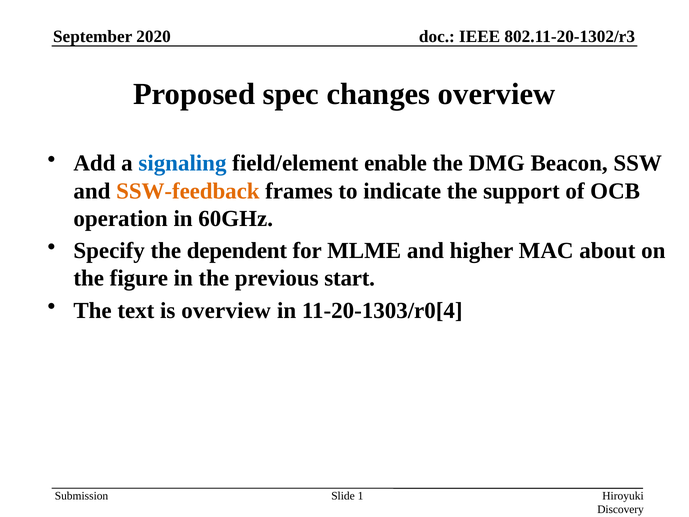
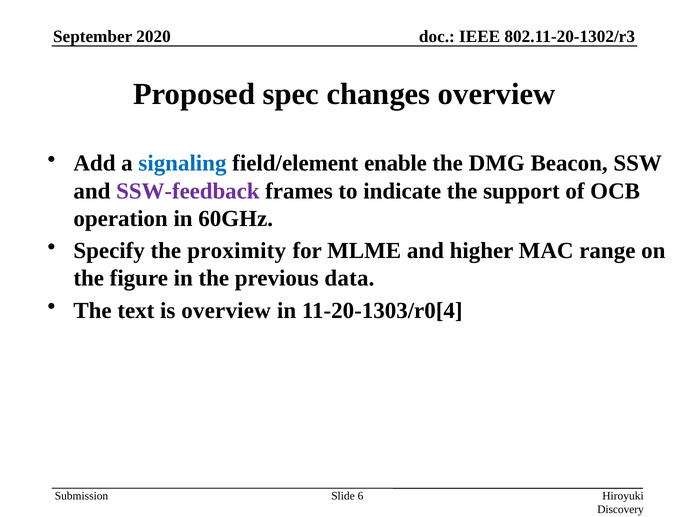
SSW-feedback colour: orange -> purple
dependent: dependent -> proximity
about: about -> range
start: start -> data
1: 1 -> 6
